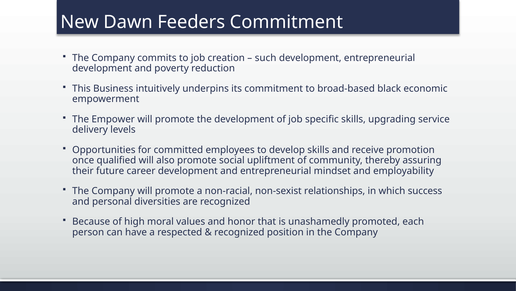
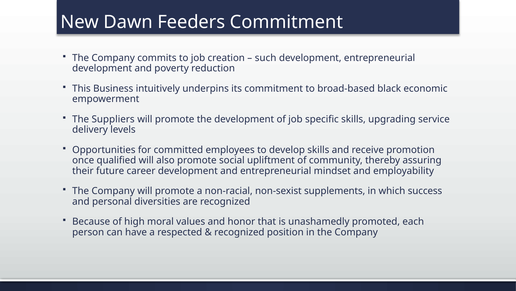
Empower: Empower -> Suppliers
relationships: relationships -> supplements
